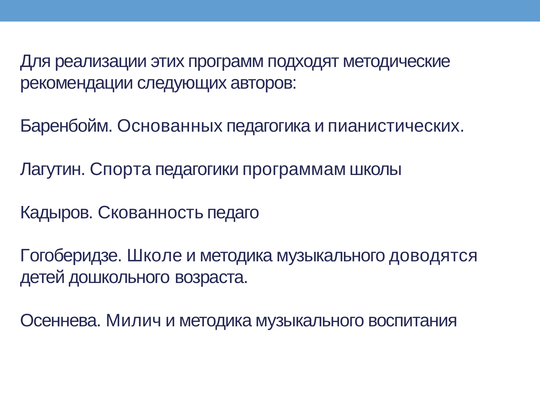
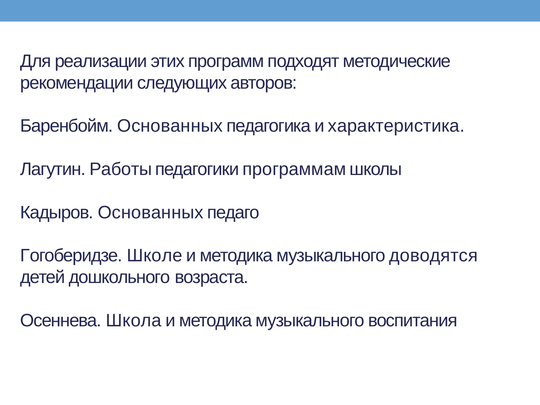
пианистических: пианистических -> характеристика
Спорта: Спорта -> Работы
Кадыров Скованность: Скованность -> Основанных
Милич: Милич -> Школа
